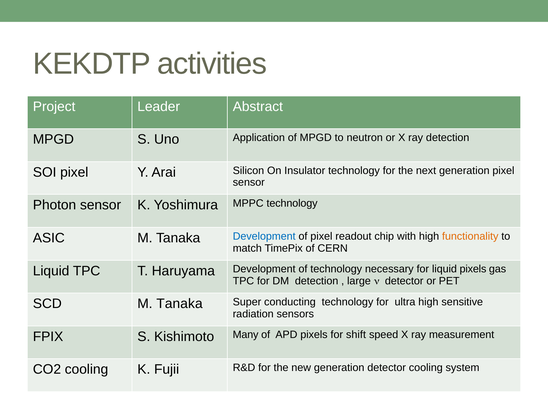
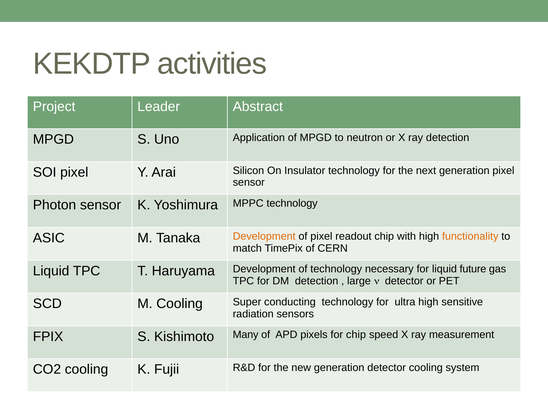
Development at (264, 236) colour: blue -> orange
liquid pixels: pixels -> future
SCD M Tanaka: Tanaka -> Cooling
for shift: shift -> chip
